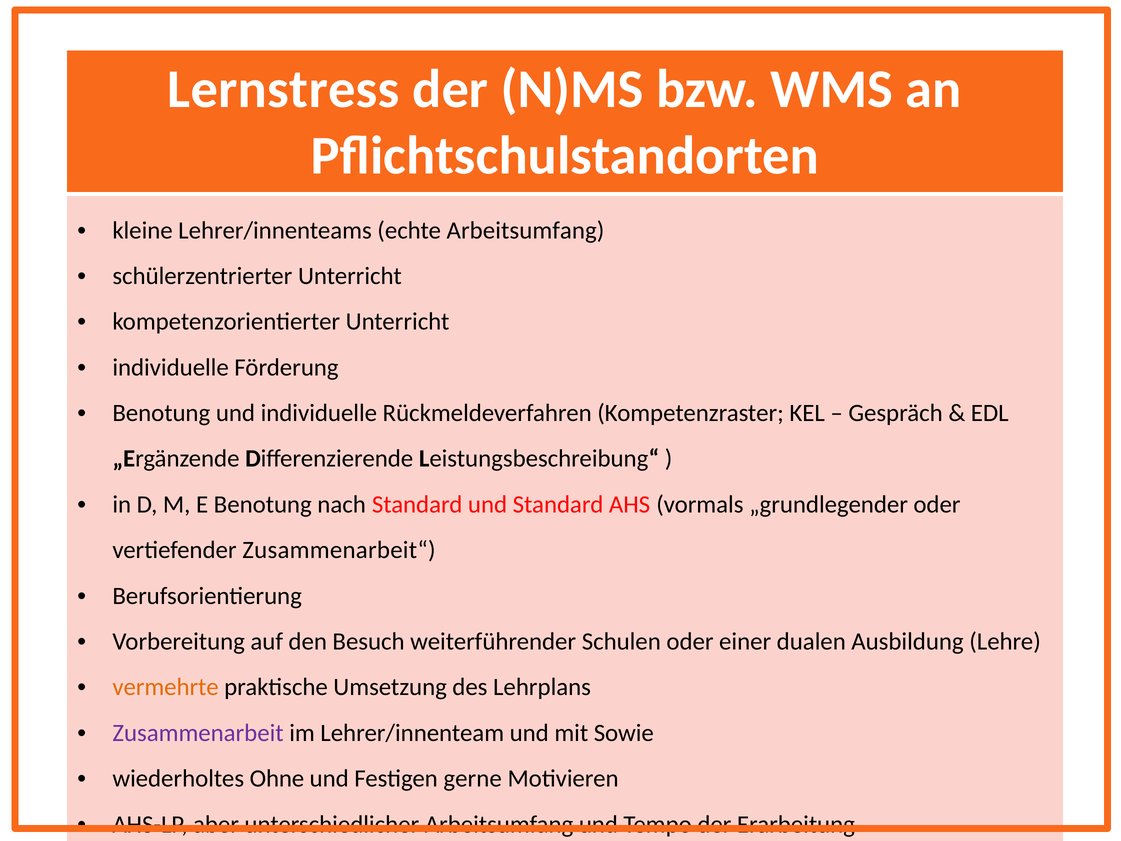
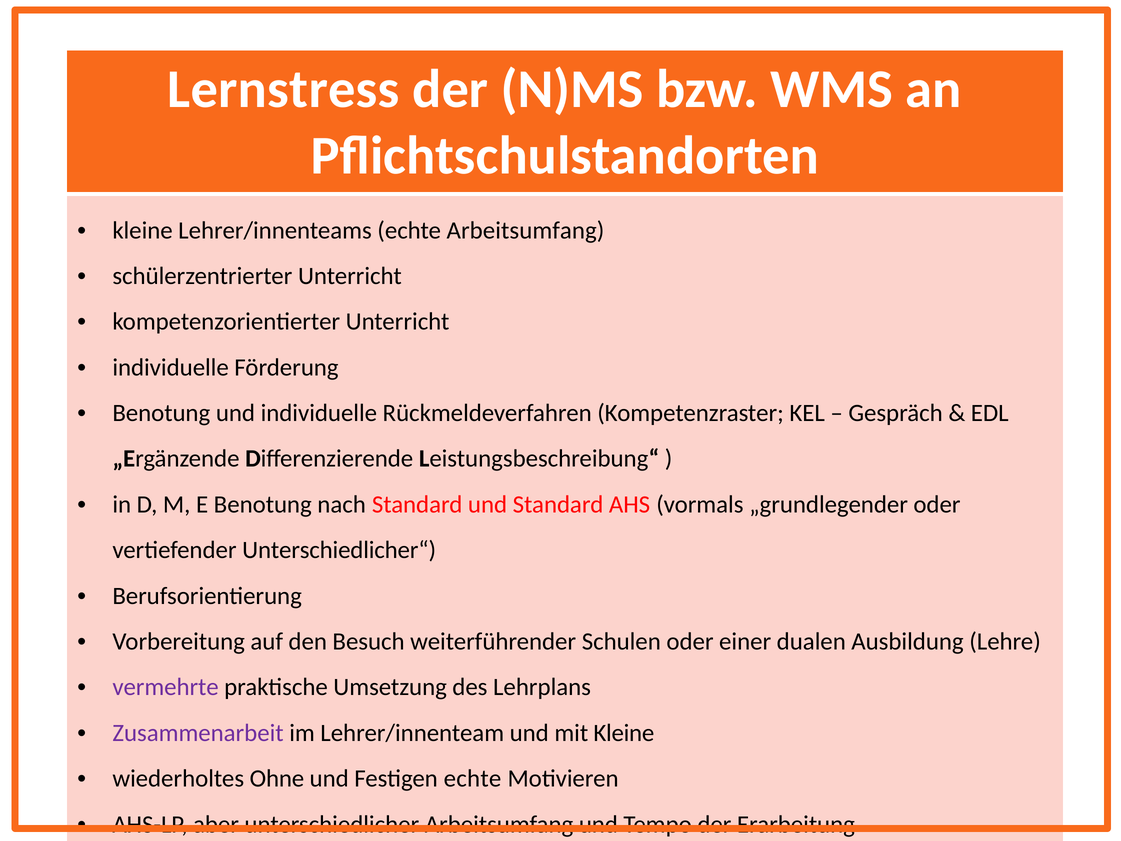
Zusammenarbeit“: Zusammenarbeit“ -> Unterschiedlicher“
vermehrte colour: orange -> purple
mit Sowie: Sowie -> Kleine
Festigen gerne: gerne -> echte
